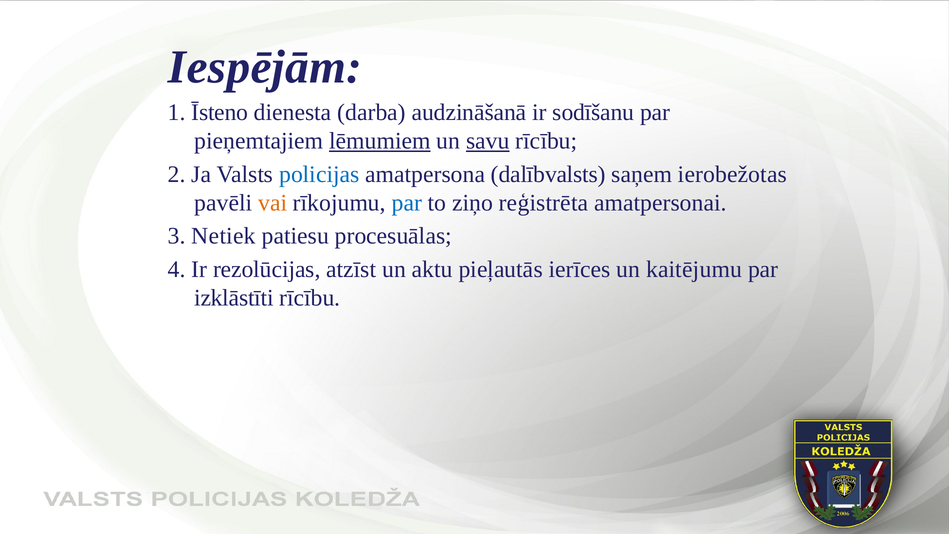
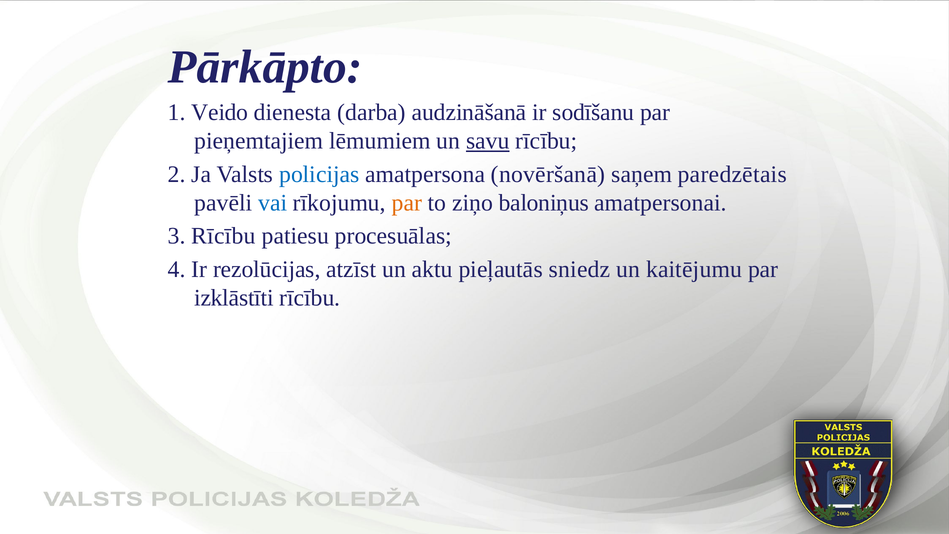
Iespējām: Iespējām -> Pārkāpto
Īsteno: Īsteno -> Veido
lēmumiem underline: present -> none
dalībvalsts: dalībvalsts -> novēršanā
ierobežotas: ierobežotas -> paredzētais
vai colour: orange -> blue
par at (407, 203) colour: blue -> orange
reģistrēta: reģistrēta -> baloniņus
3 Netiek: Netiek -> Rīcību
ierīces: ierīces -> sniedz
